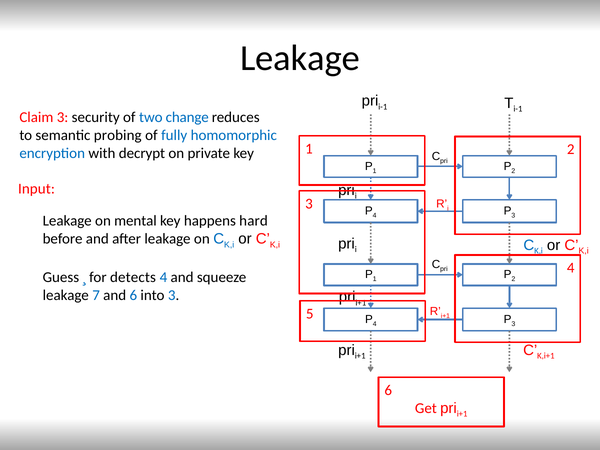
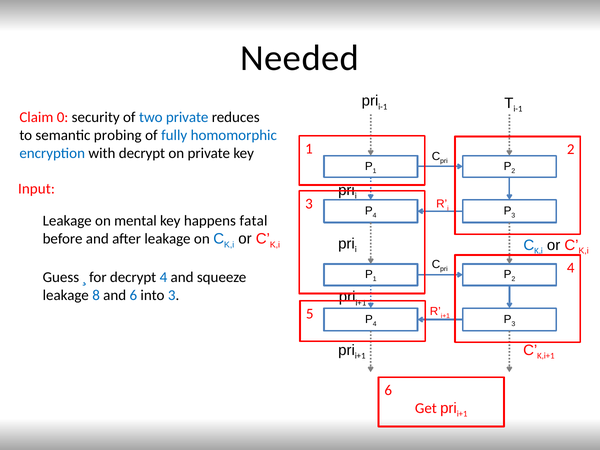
Leakage at (300, 58): Leakage -> Needed
Claim 3: 3 -> 0
two change: change -> private
hard: hard -> fatal
for detects: detects -> decrypt
7: 7 -> 8
